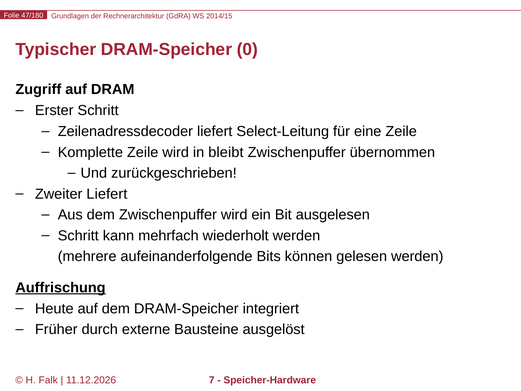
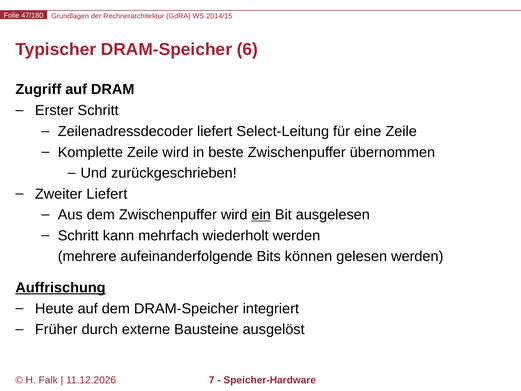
0: 0 -> 6
bleibt: bleibt -> beste
ein underline: none -> present
